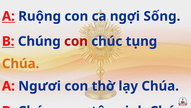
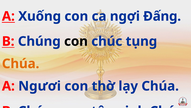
Ruộng: Ruộng -> Xuống
Sống: Sống -> Đấng
con at (76, 41) colour: red -> black
